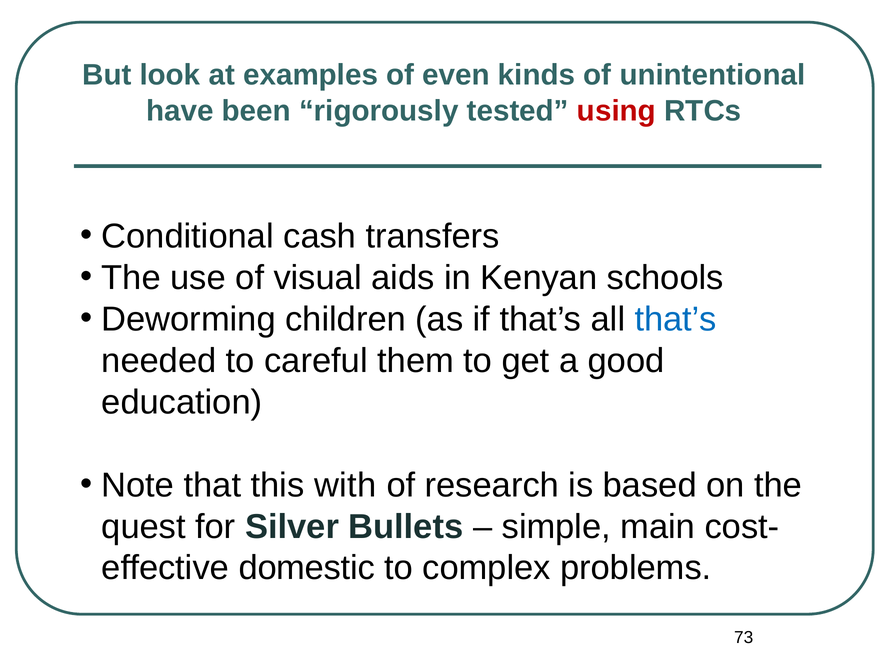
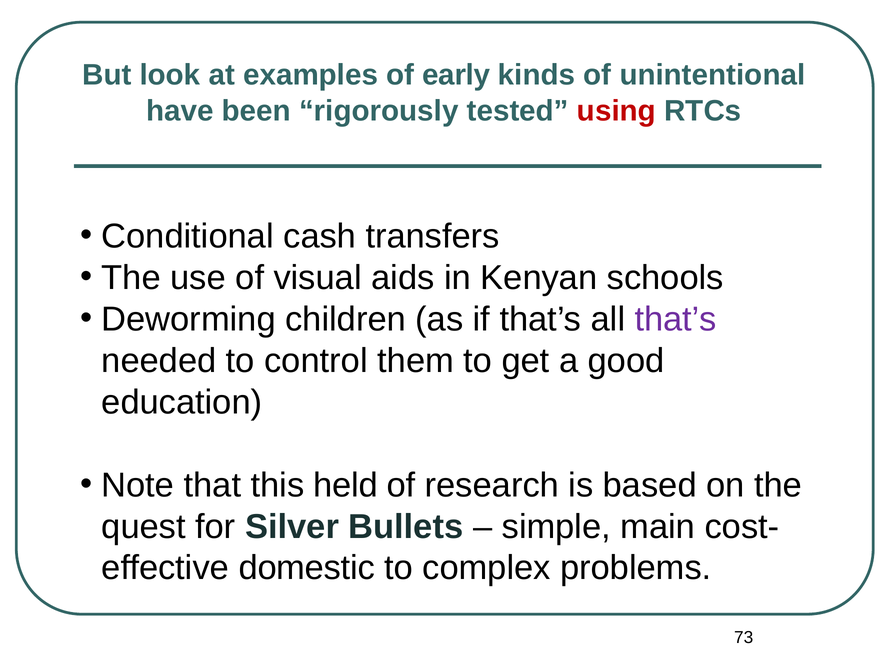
even: even -> early
that’s at (676, 319) colour: blue -> purple
careful: careful -> control
with: with -> held
